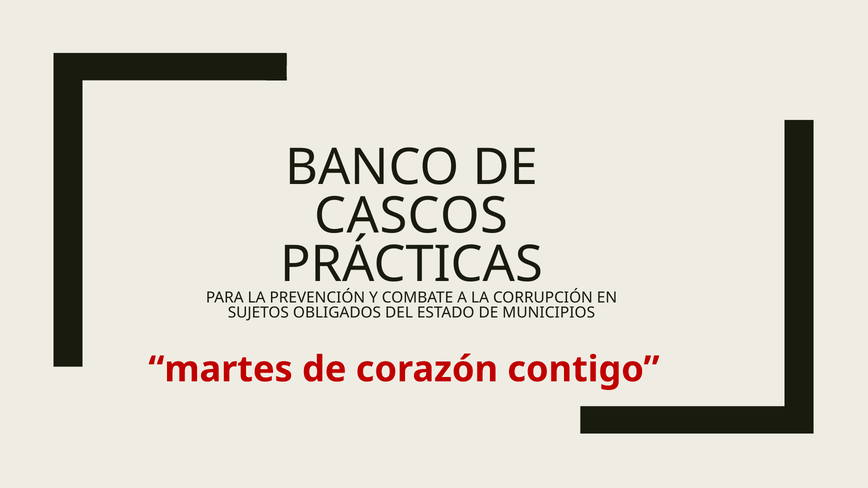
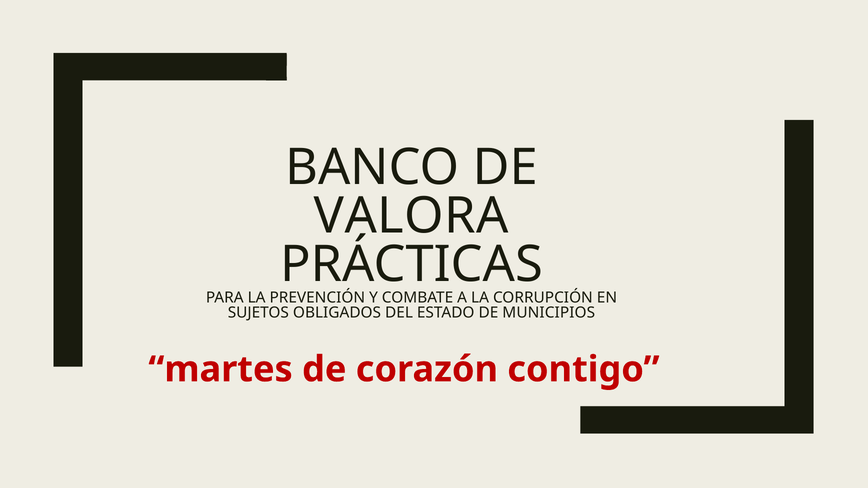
CASCOS: CASCOS -> VALORA
